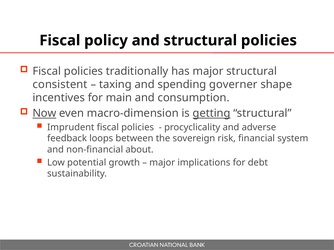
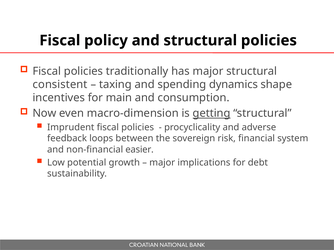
governer: governer -> dynamics
Now underline: present -> none
about: about -> easier
